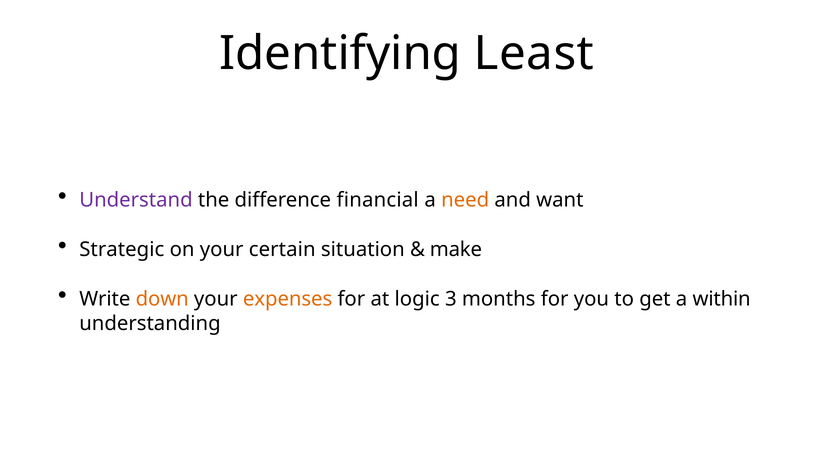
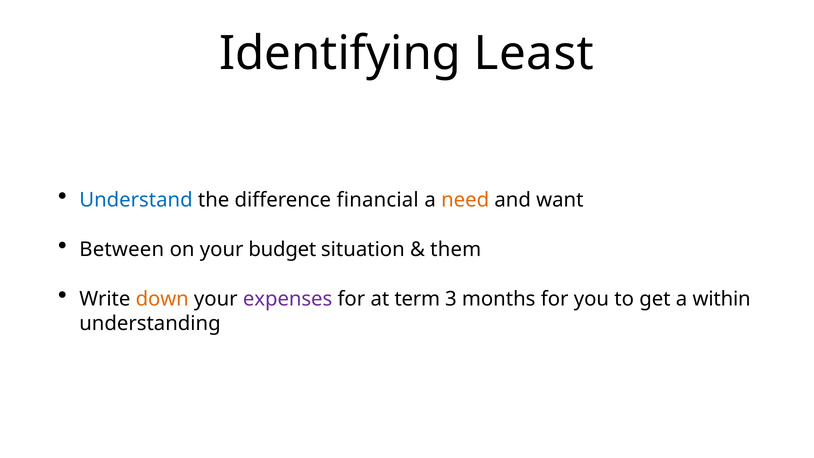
Understand colour: purple -> blue
Strategic: Strategic -> Between
certain: certain -> budget
make: make -> them
expenses colour: orange -> purple
logic: logic -> term
